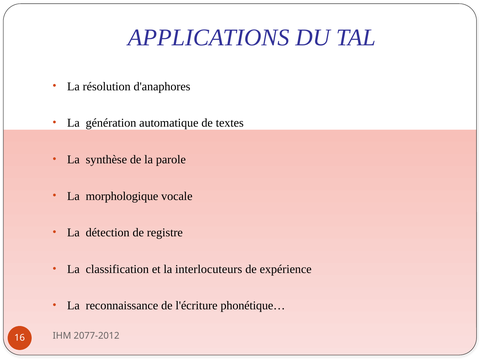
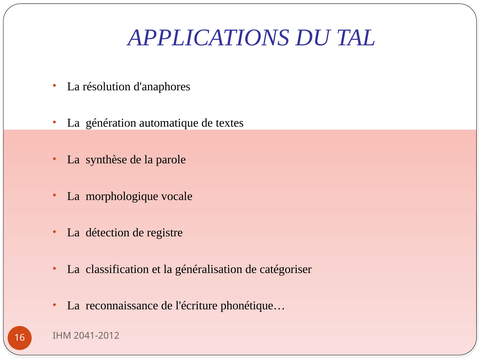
interlocuteurs: interlocuteurs -> généralisation
expérience: expérience -> catégoriser
2077-2012: 2077-2012 -> 2041-2012
